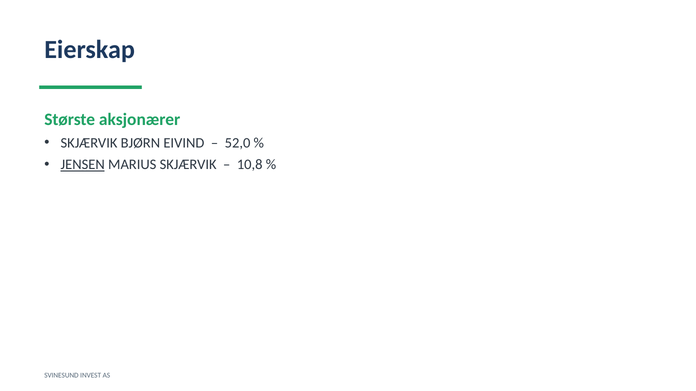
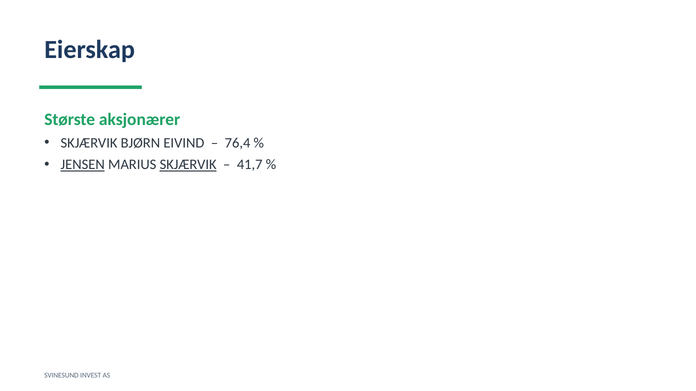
52,0: 52,0 -> 76,4
SKJÆRVIK at (188, 165) underline: none -> present
10,8: 10,8 -> 41,7
